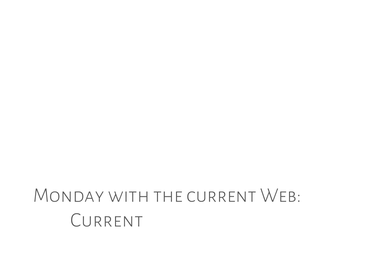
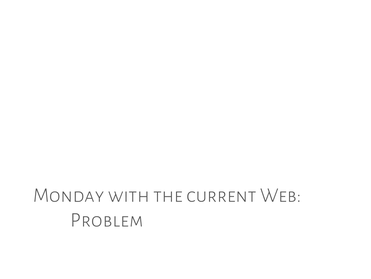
Current at (107, 219): Current -> Problem
